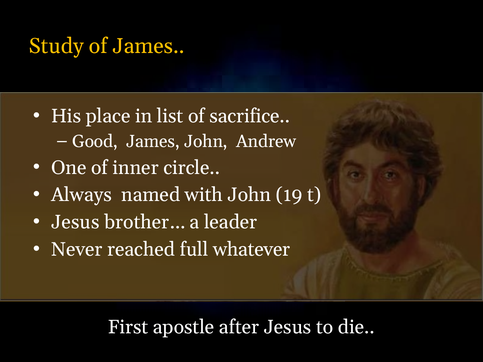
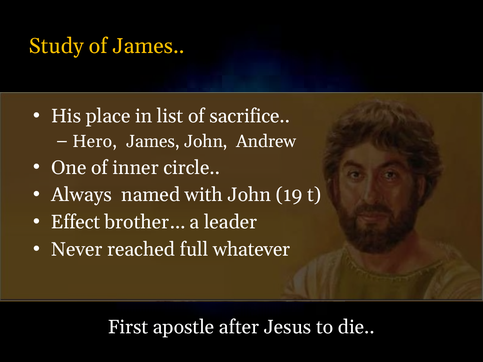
Good: Good -> Hero
Jesus at (75, 222): Jesus -> Effect
